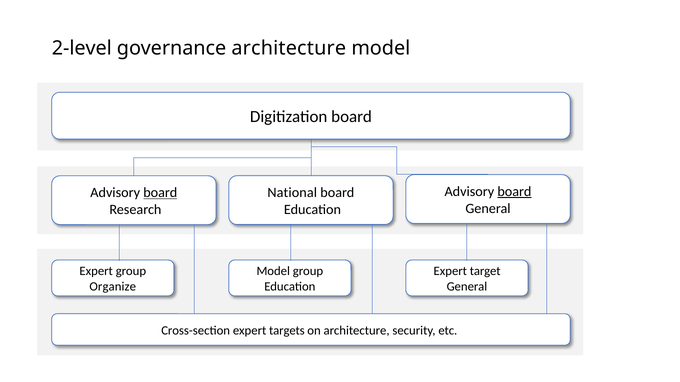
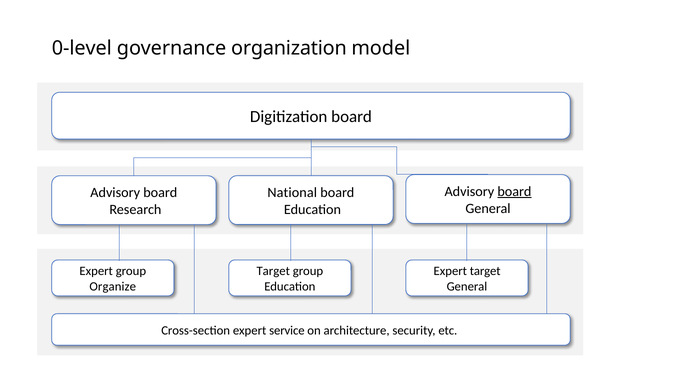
2-level: 2-level -> 0-level
governance architecture: architecture -> organization
board at (160, 193) underline: present -> none
Model at (273, 272): Model -> Target
targets: targets -> service
